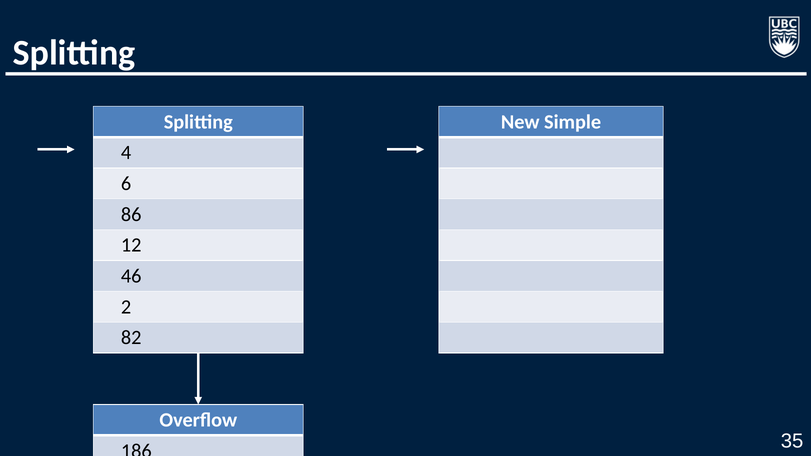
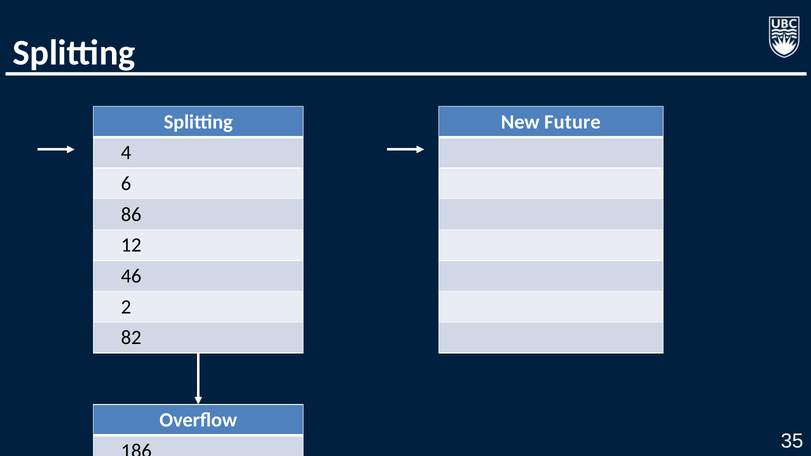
Simple: Simple -> Future
